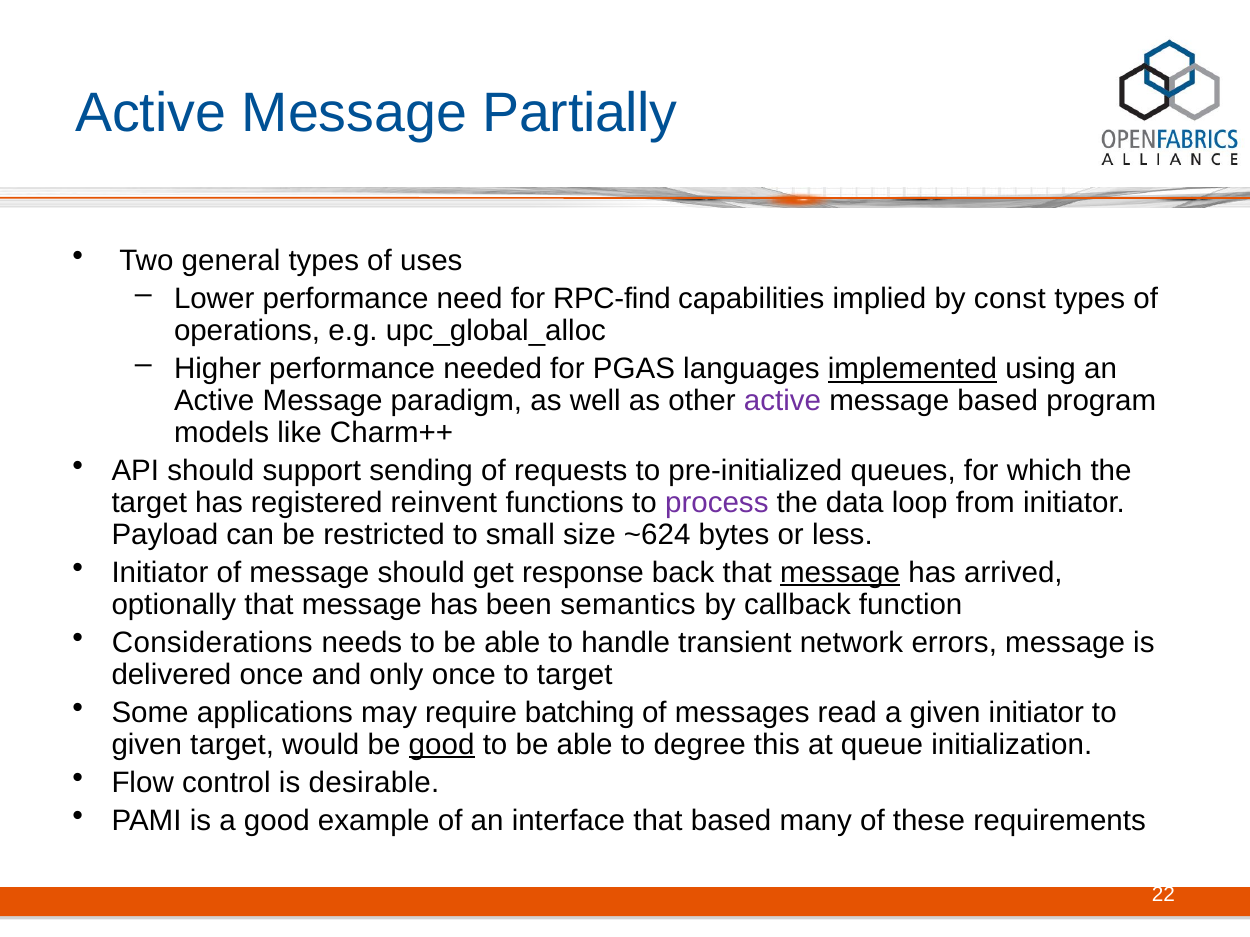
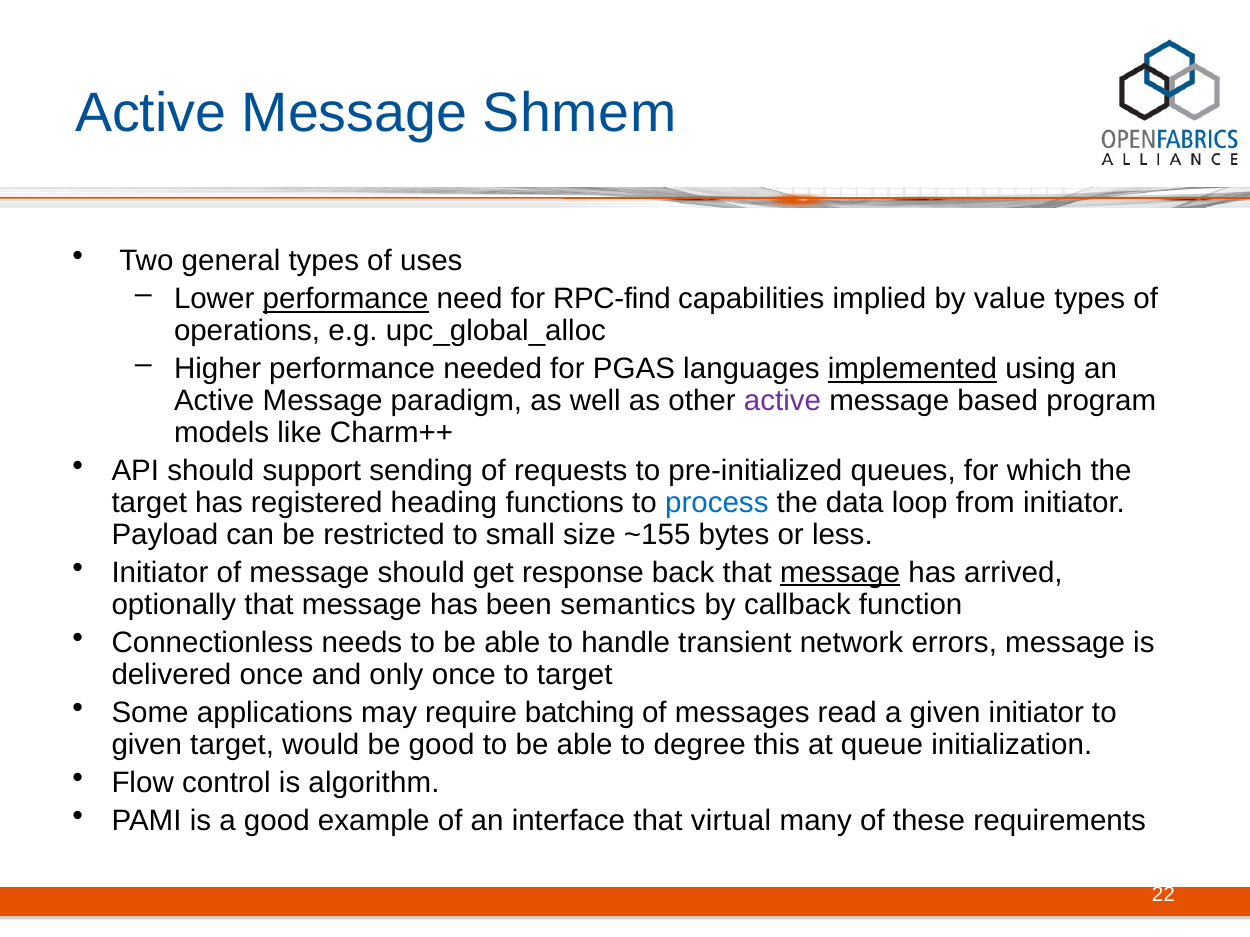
Partially: Partially -> Shmem
performance at (346, 299) underline: none -> present
const: const -> value
reinvent: reinvent -> heading
process colour: purple -> blue
~624: ~624 -> ~155
Considerations: Considerations -> Connectionless
good at (442, 745) underline: present -> none
desirable: desirable -> algorithm
that based: based -> virtual
